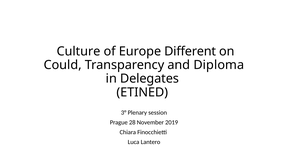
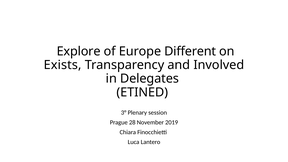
Culture: Culture -> Explore
Could: Could -> Exists
Diploma: Diploma -> Involved
